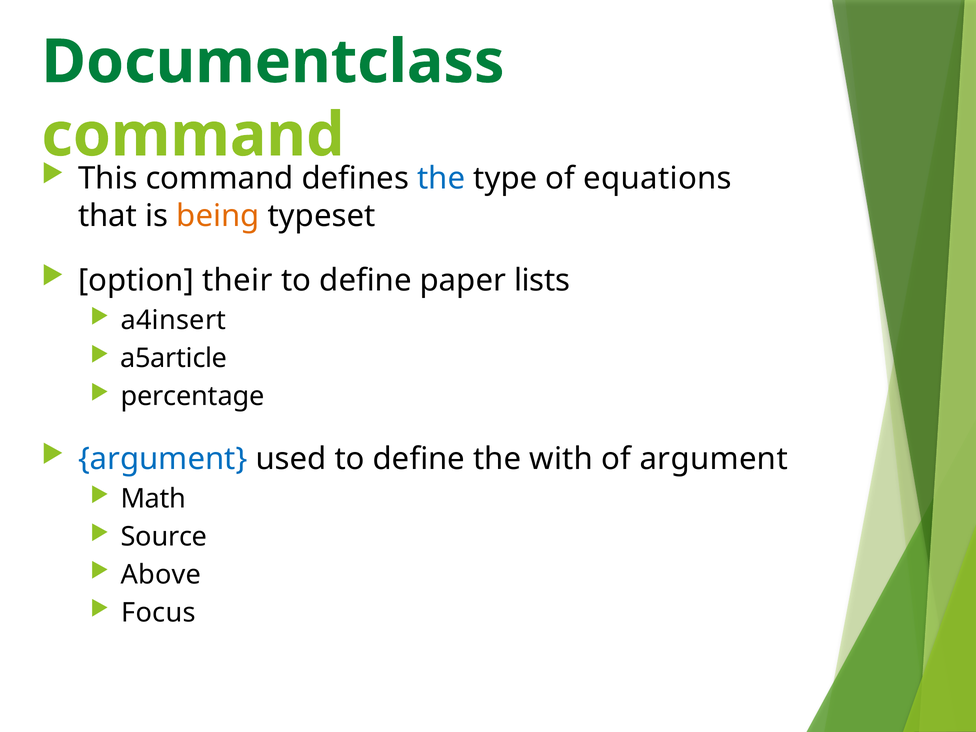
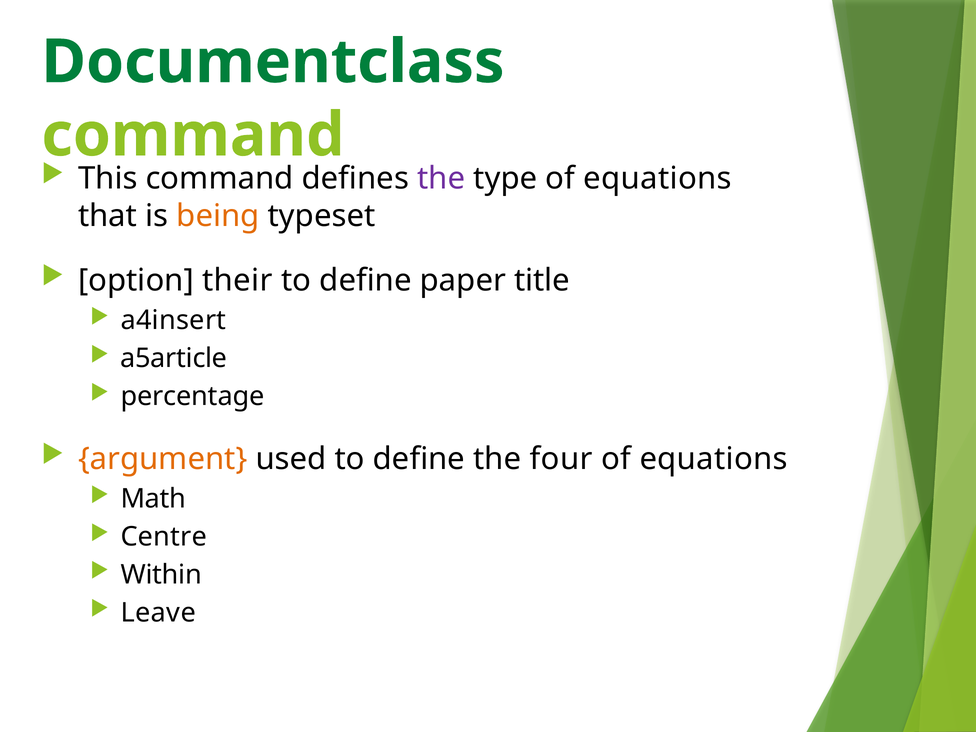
the at (441, 178) colour: blue -> purple
lists: lists -> title
argument at (163, 459) colour: blue -> orange
with: with -> four
argument at (714, 459): argument -> equations
Source: Source -> Centre
Above: Above -> Within
Focus: Focus -> Leave
